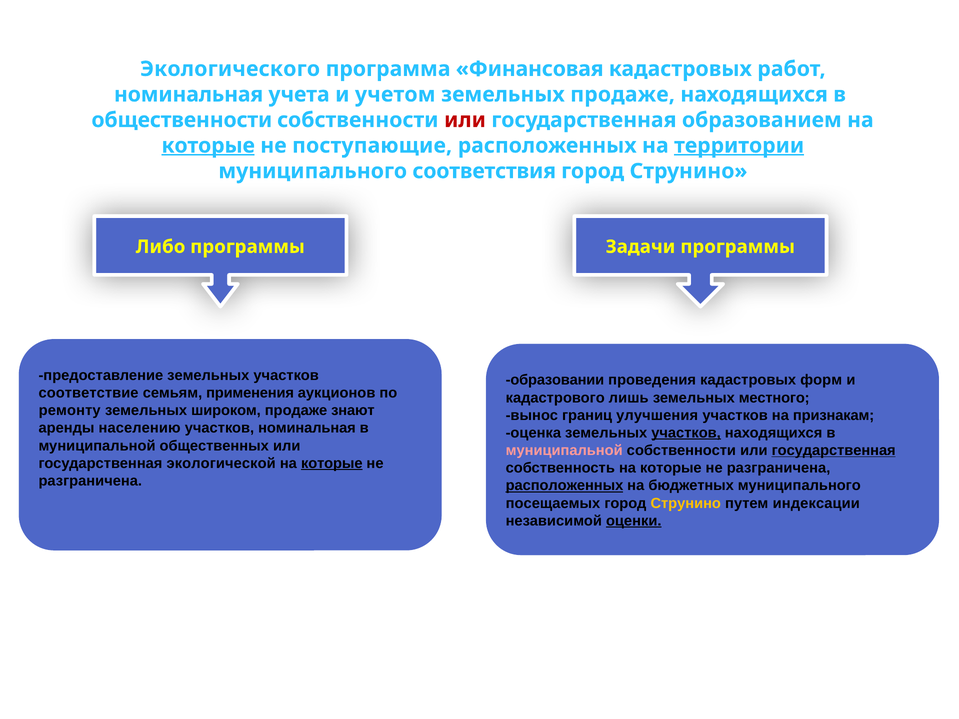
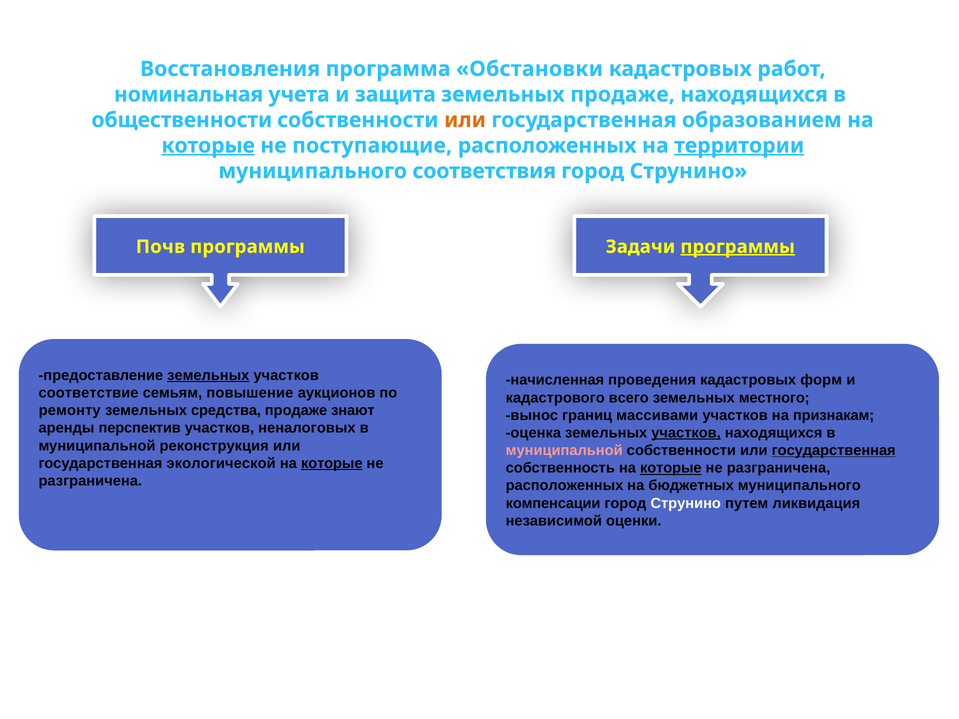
Экологического: Экологического -> Восстановления
Финансовая: Финансовая -> Обстановки
учетом: учетом -> защита
или at (465, 120) colour: red -> orange
Либо: Либо -> Почв
программы at (738, 247) underline: none -> present
земельных at (208, 375) underline: none -> present
образовании: образовании -> начисленная
применения: применения -> повышение
лишь: лишь -> всего
широком: широком -> средства
улучшения: улучшения -> массивами
населению: населению -> перспектив
участков номинальная: номинальная -> неналоговых
общественных: общественных -> реконструкция
которые at (671, 468) underline: none -> present
расположенных at (564, 486) underline: present -> none
посещаемых: посещаемых -> компенсации
Струнино at (686, 503) colour: yellow -> white
индексации: индексации -> ликвидация
оценки underline: present -> none
